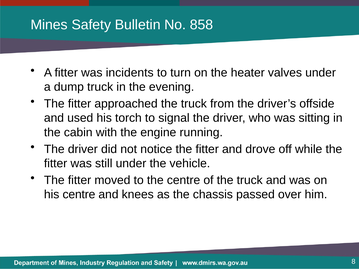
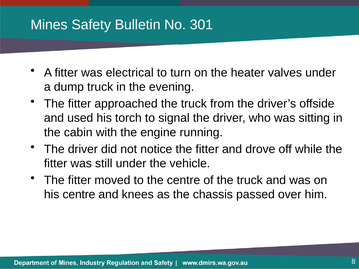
858: 858 -> 301
incidents: incidents -> electrical
